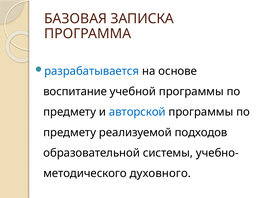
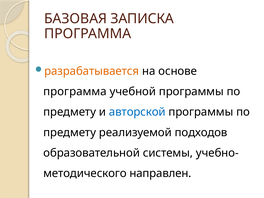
разрабатывается colour: blue -> orange
воспитание at (75, 92): воспитание -> программа
духовного: духовного -> направлен
